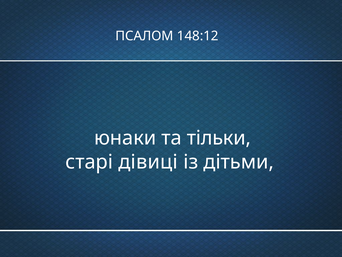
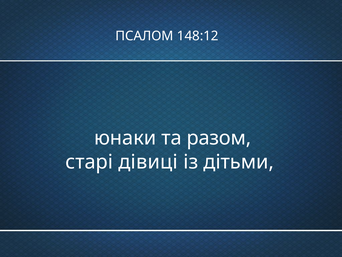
тільки: тільки -> разом
